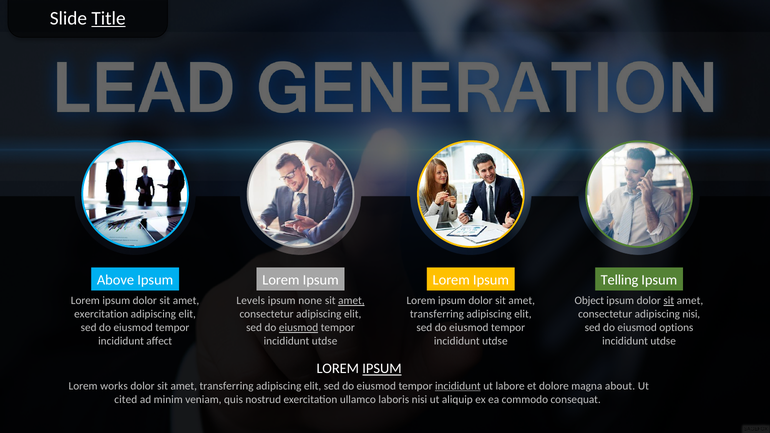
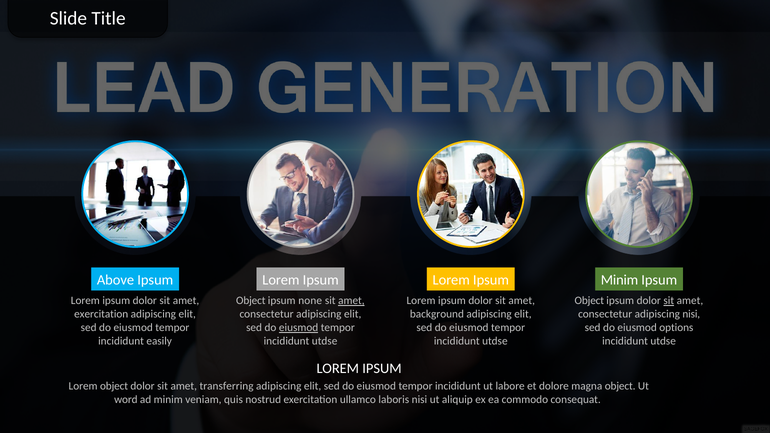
Title underline: present -> none
Telling at (620, 280): Telling -> Minim
Levels at (251, 301): Levels -> Object
transferring at (437, 314): transferring -> background
affect: affect -> easily
IPSUM at (382, 369) underline: present -> none
Lorem works: works -> object
incididunt at (458, 386) underline: present -> none
magna about: about -> object
cited: cited -> word
